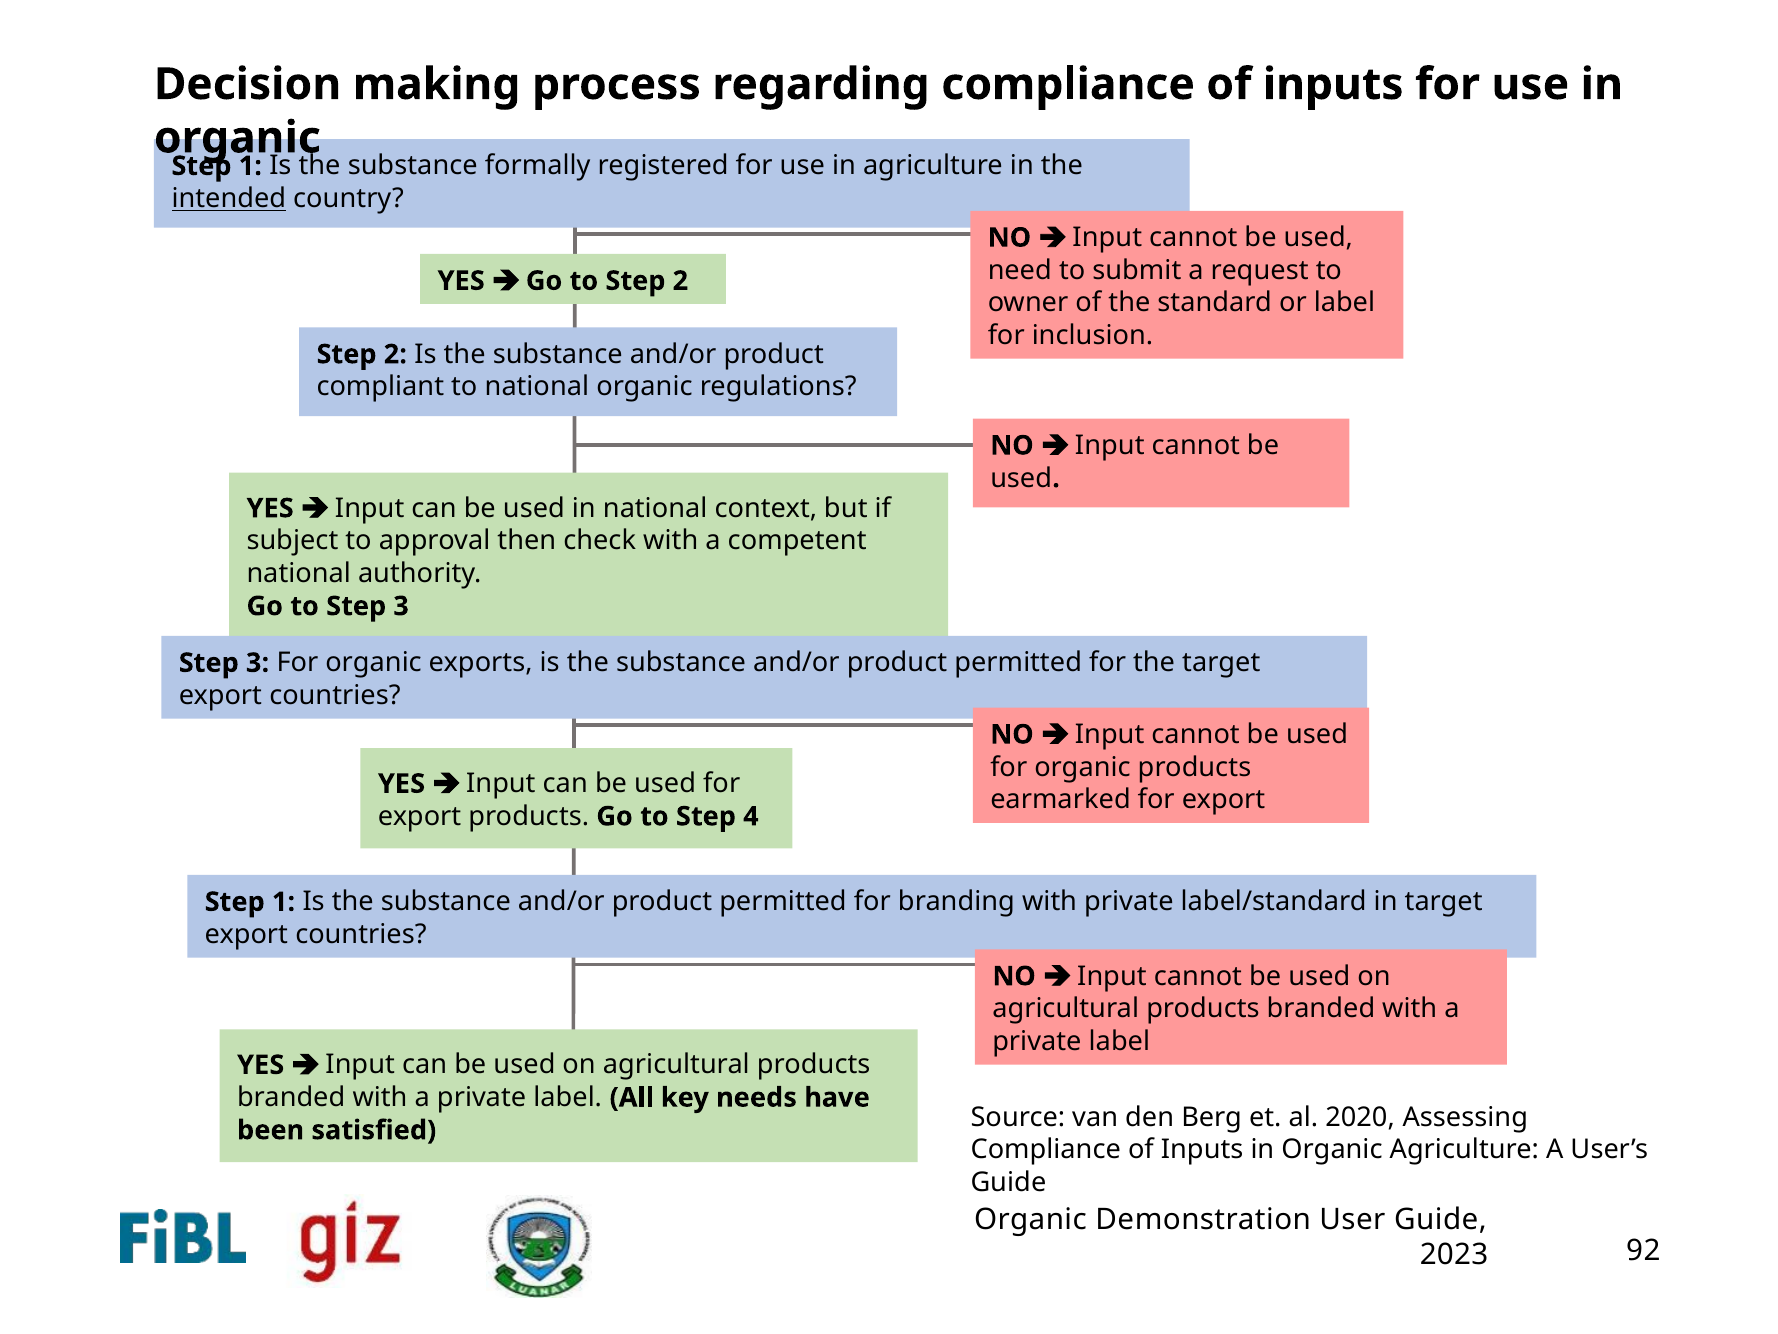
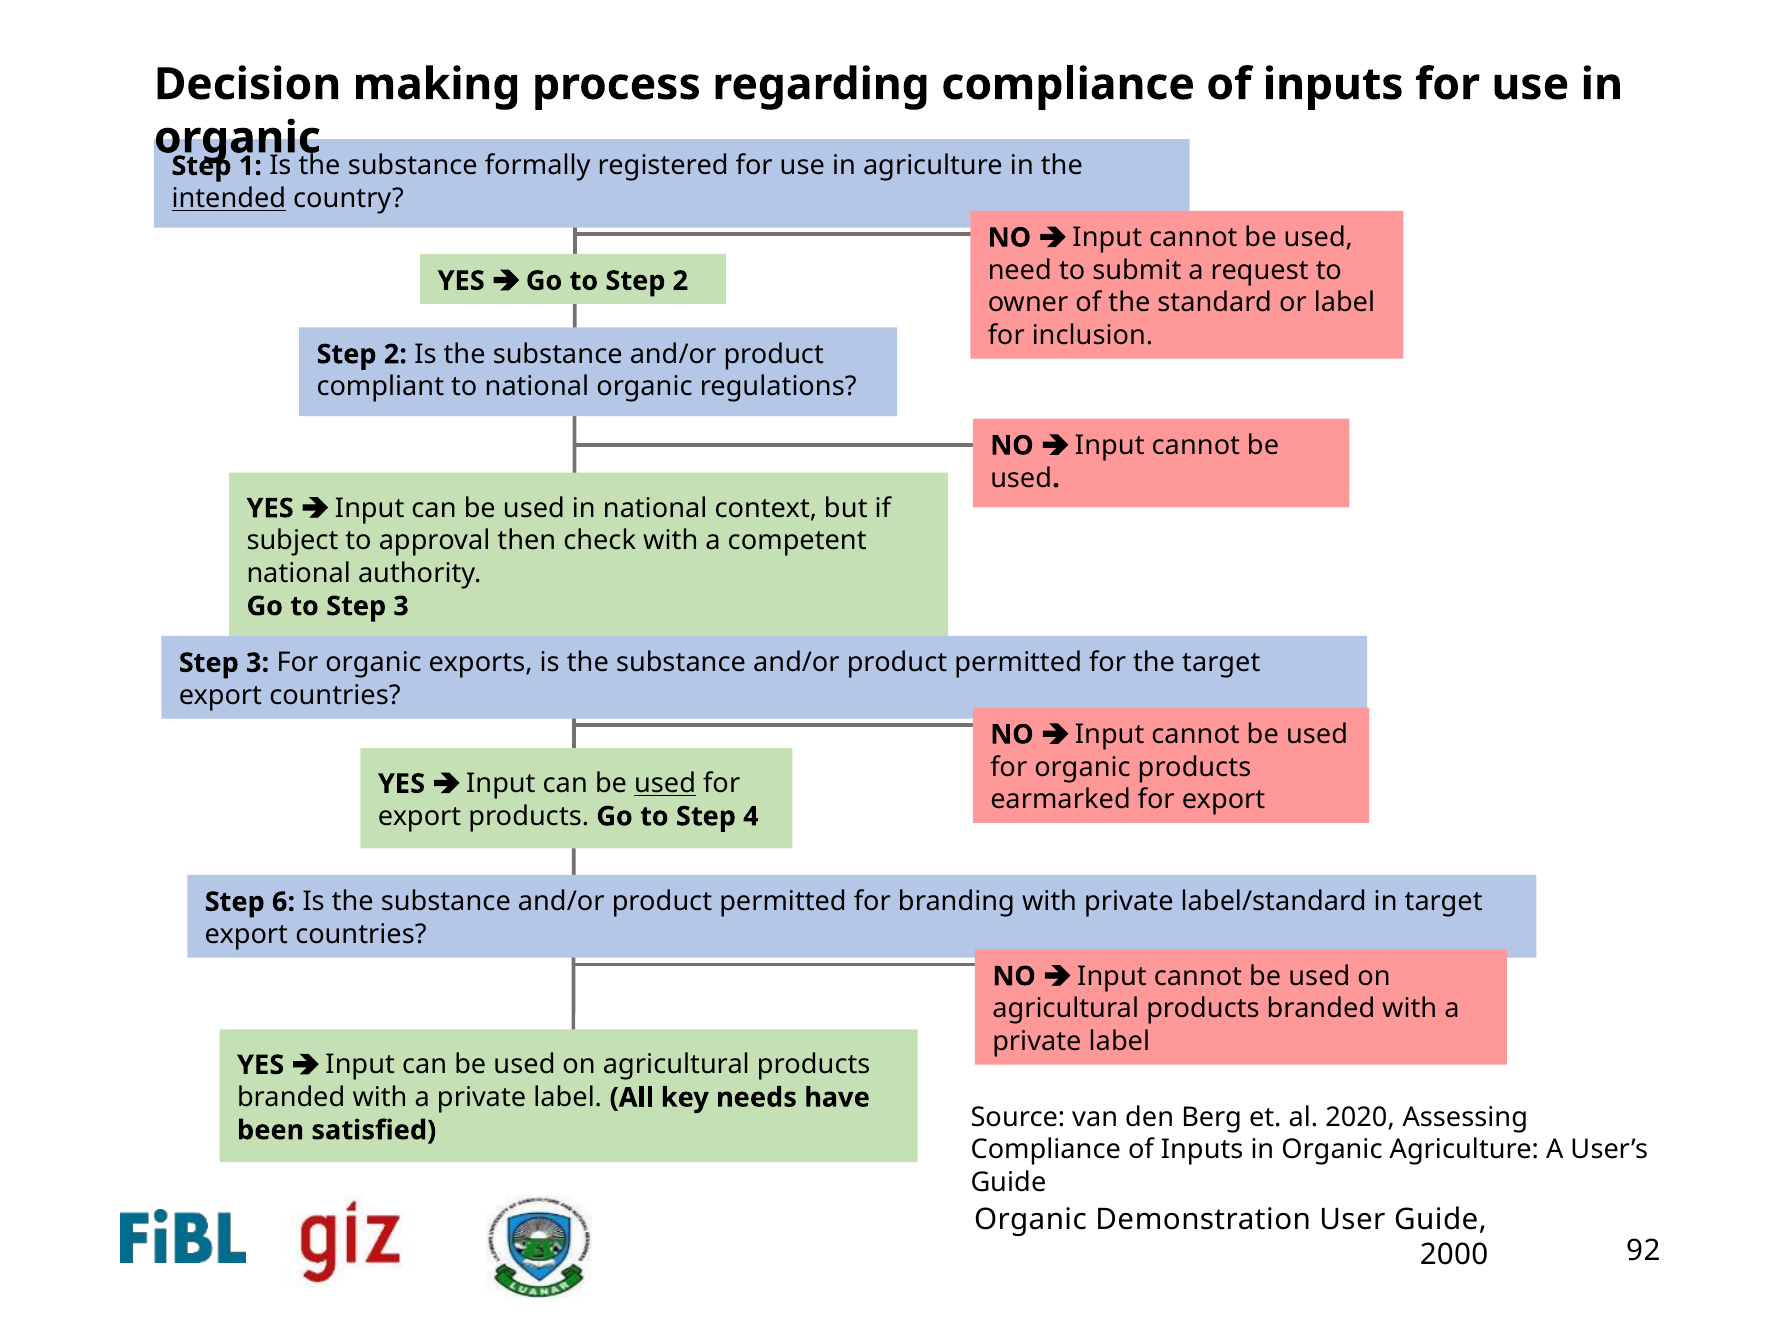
used at (665, 784) underline: none -> present
1 at (284, 902): 1 -> 6
2023: 2023 -> 2000
